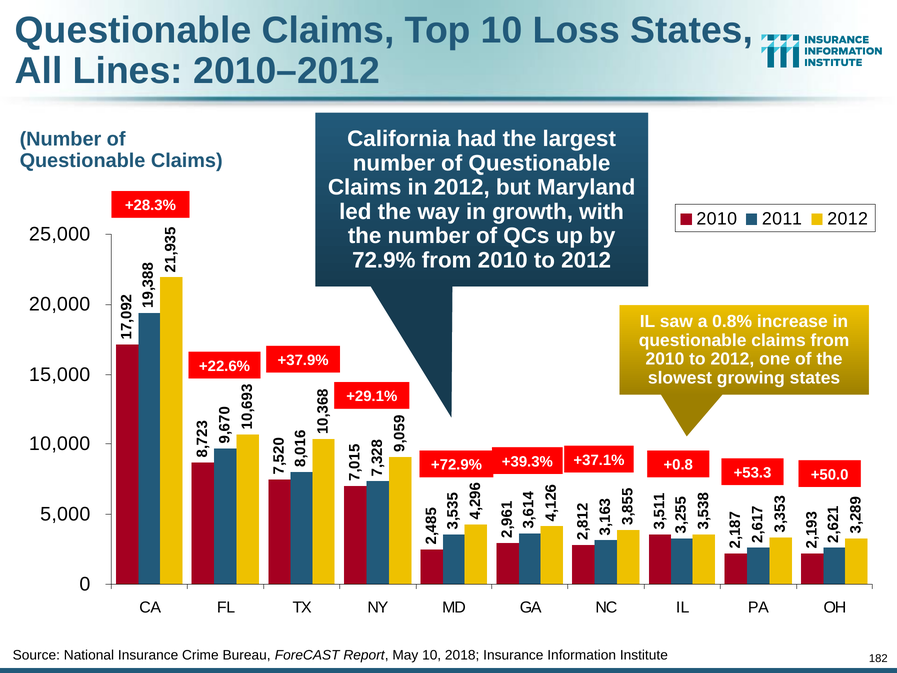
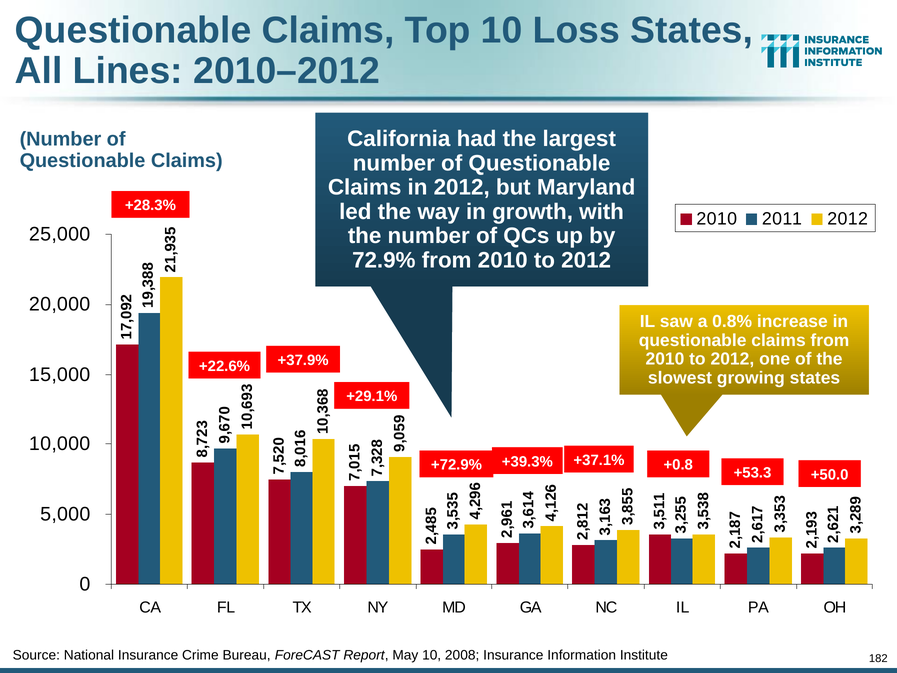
2018: 2018 -> 2008
